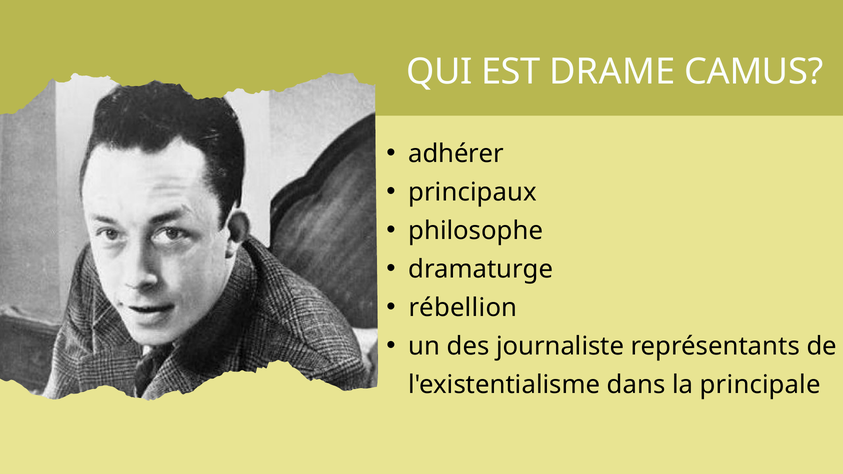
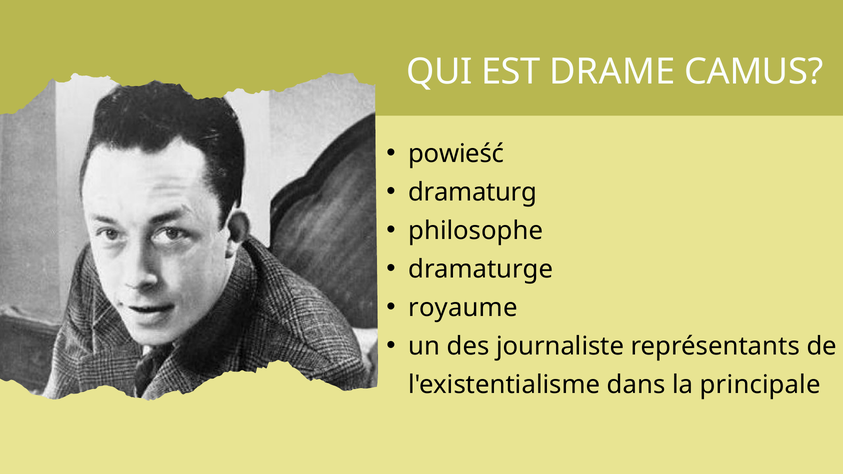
adhérer: adhérer -> powieść
principaux: principaux -> dramaturg
rébellion: rébellion -> royaume
